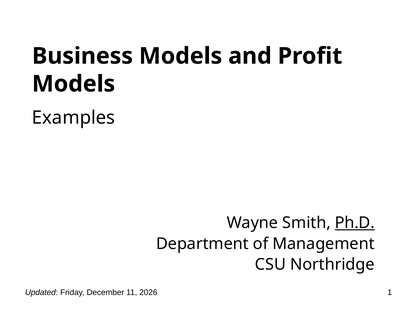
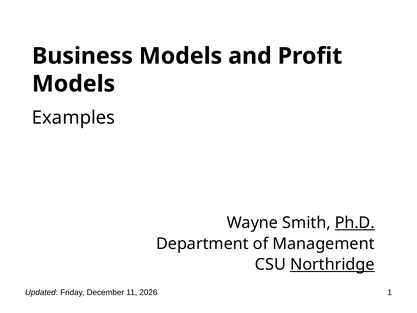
Northridge underline: none -> present
